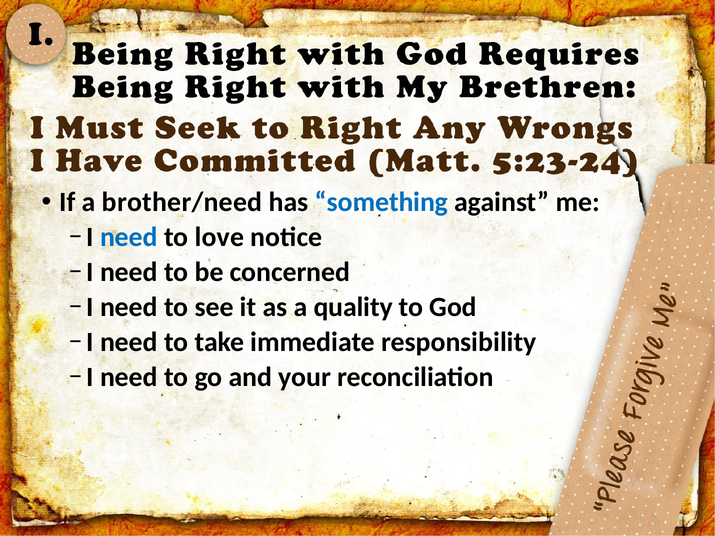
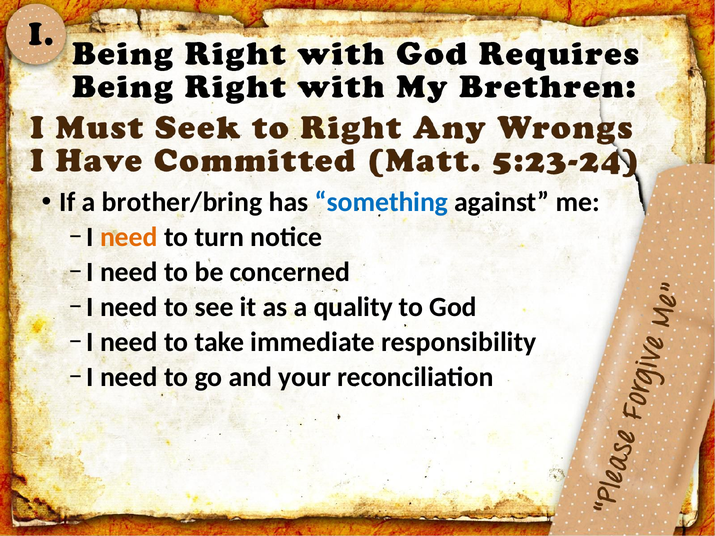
brother/need: brother/need -> brother/bring
need at (129, 237) colour: blue -> orange
love: love -> turn
